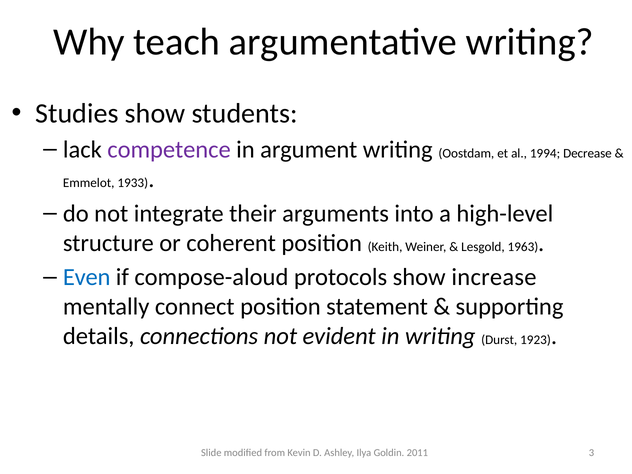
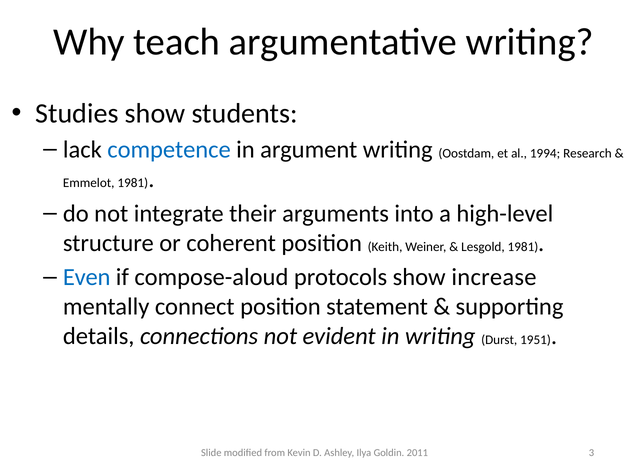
competence colour: purple -> blue
Decrease: Decrease -> Research
Emmelot 1933: 1933 -> 1981
Lesgold 1963: 1963 -> 1981
1923: 1923 -> 1951
